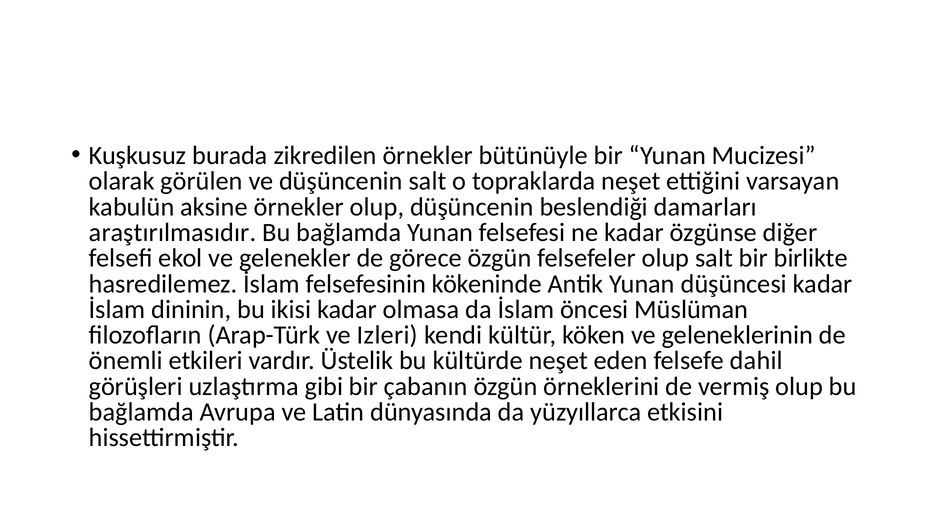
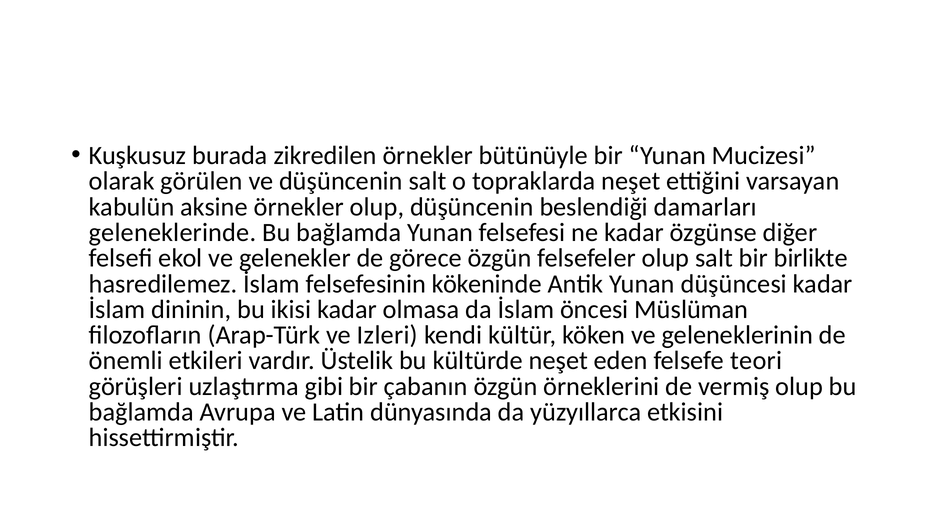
araştırılmasıdır: araştırılmasıdır -> geleneklerinde
dahil: dahil -> teori
